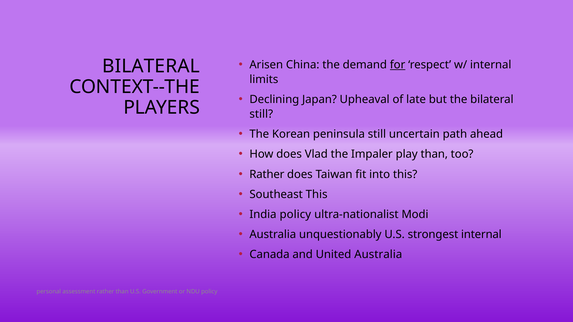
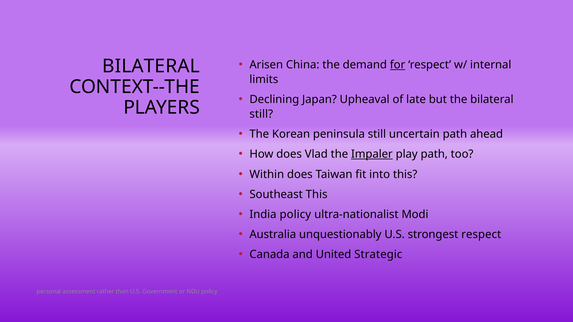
Impaler underline: none -> present
play than: than -> path
Rather at (267, 174): Rather -> Within
strongest internal: internal -> respect
United Australia: Australia -> Strategic
